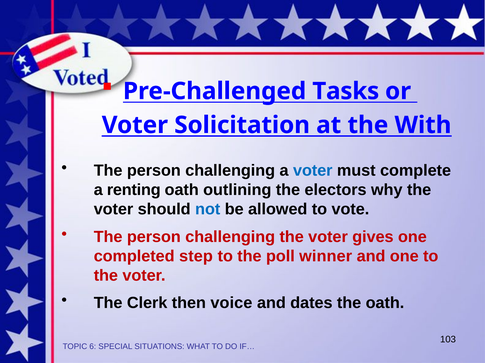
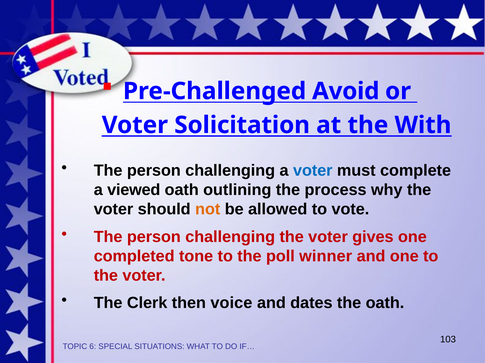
Tasks: Tasks -> Avoid
renting: renting -> viewed
electors: electors -> process
not colour: blue -> orange
step: step -> tone
